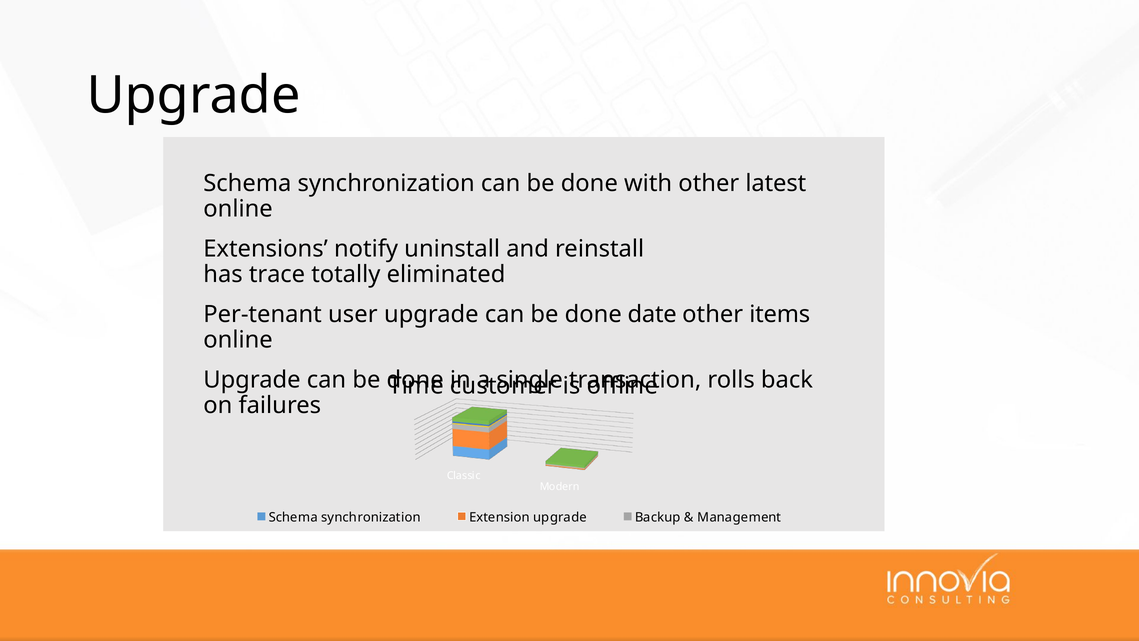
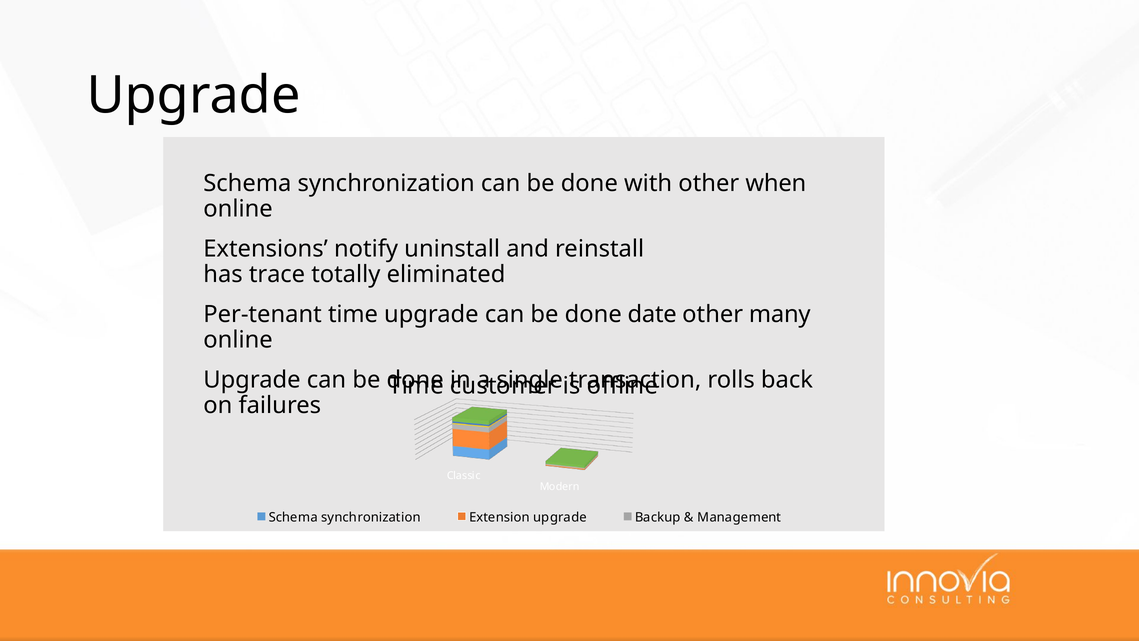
latest: latest -> when
Per-tenant user: user -> time
items: items -> many
